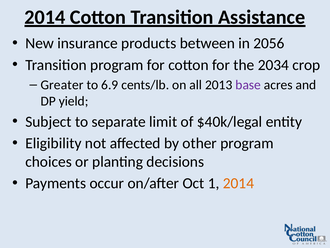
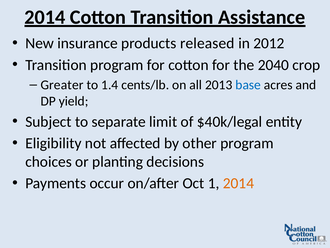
between: between -> released
2056: 2056 -> 2012
2034: 2034 -> 2040
6.9: 6.9 -> 1.4
base colour: purple -> blue
